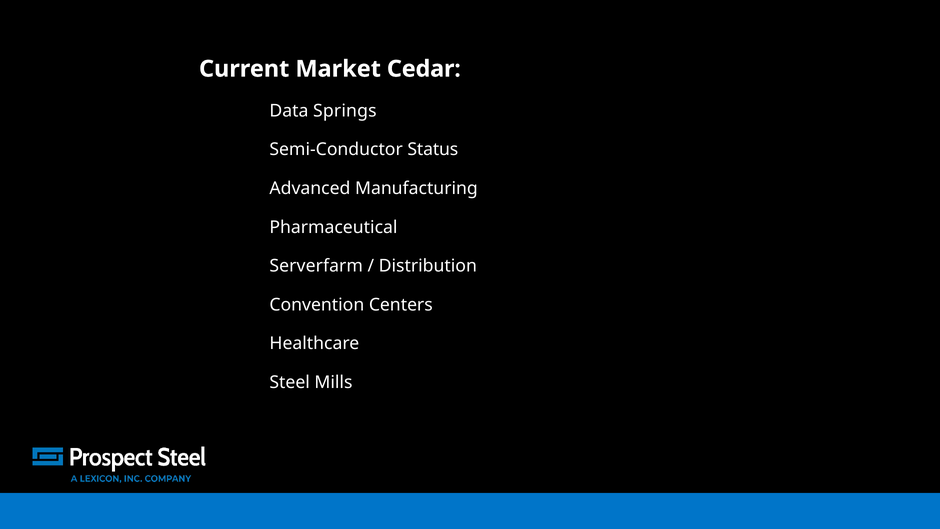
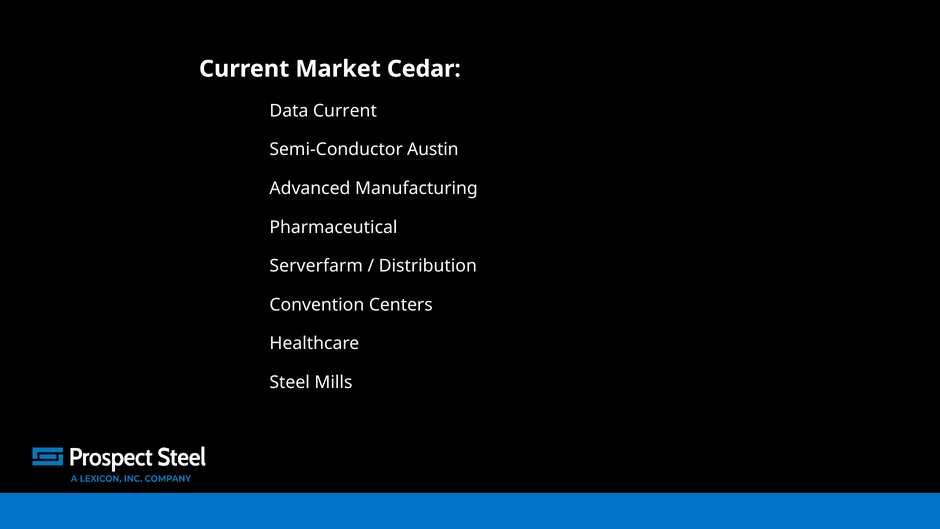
Data Springs: Springs -> Current
Status: Status -> Austin
